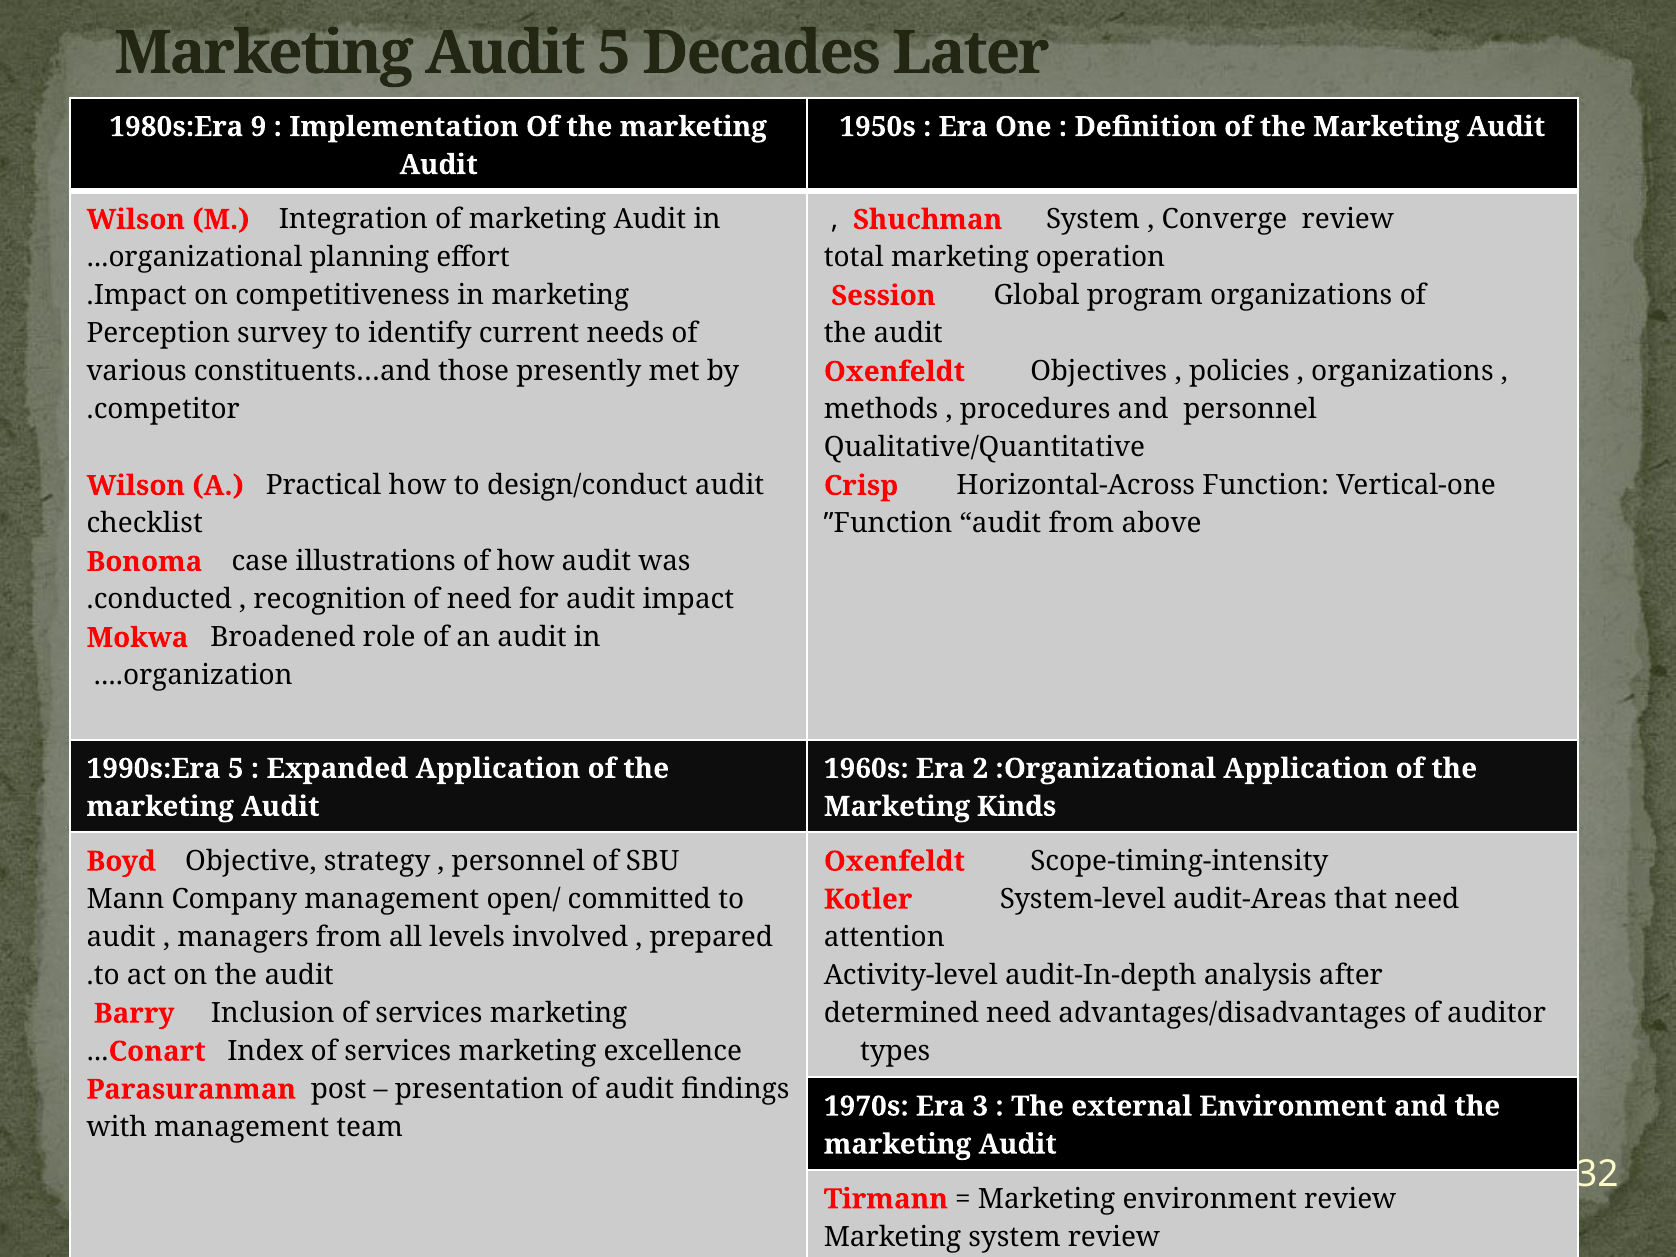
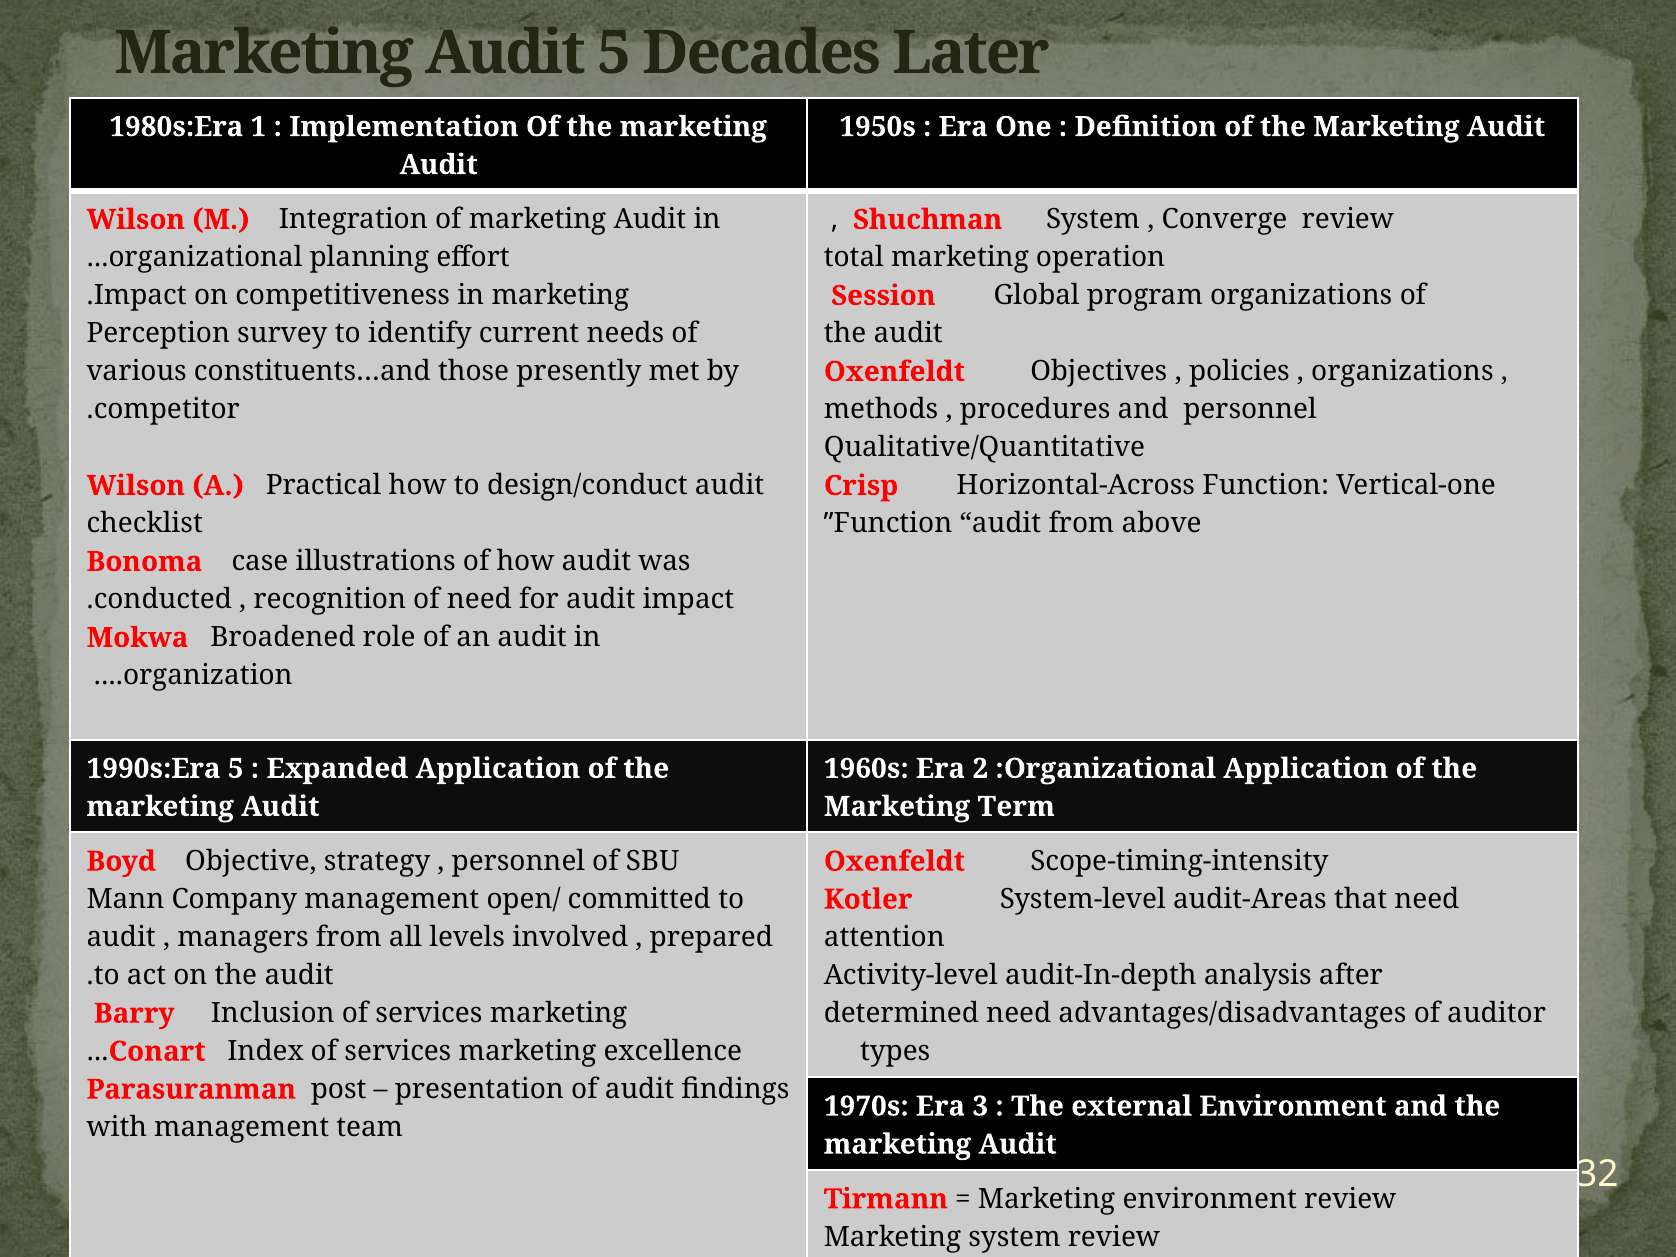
9: 9 -> 1
Kinds: Kinds -> Term
